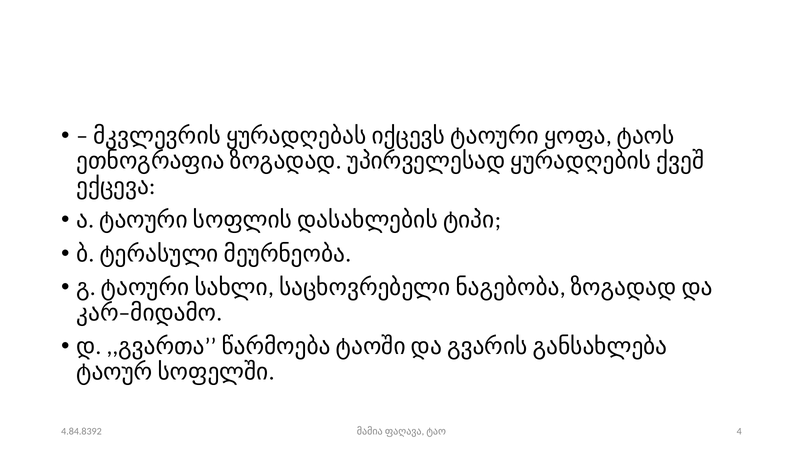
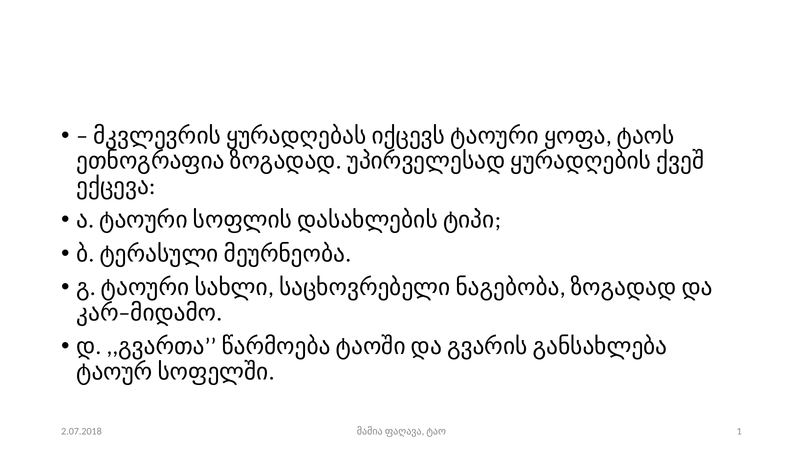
4: 4 -> 1
4.84.8392: 4.84.8392 -> 2.07.2018
